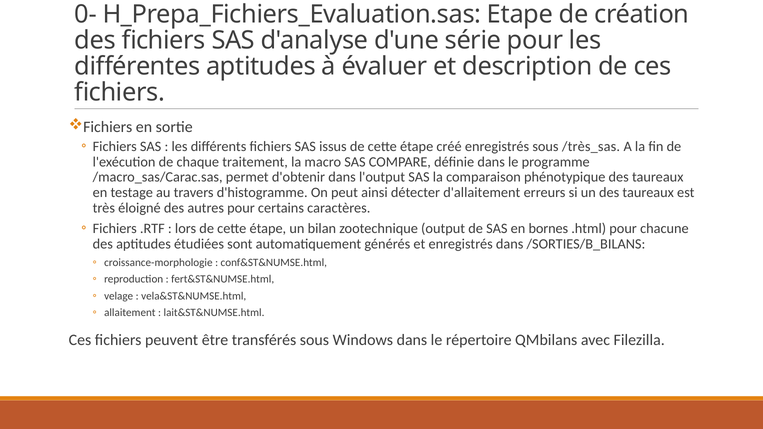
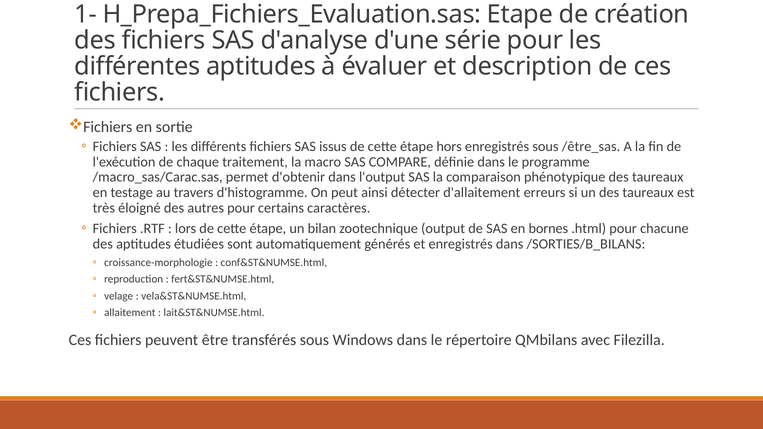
0-: 0- -> 1-
créé: créé -> hors
/très_sas: /très_sas -> /être_sas
